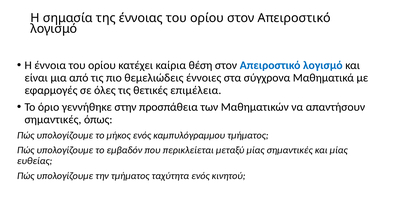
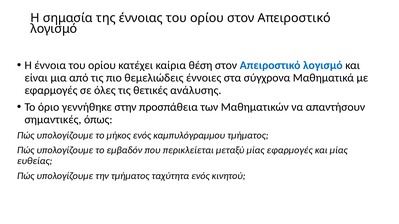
επιμέλεια: επιμέλεια -> ανάλυσης
μίας σημαντικές: σημαντικές -> εφαρμογές
